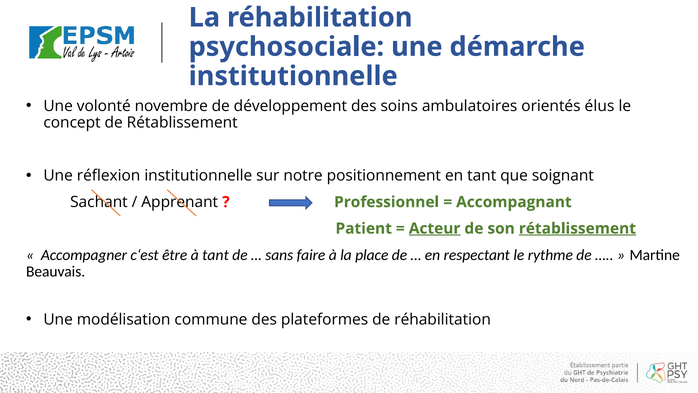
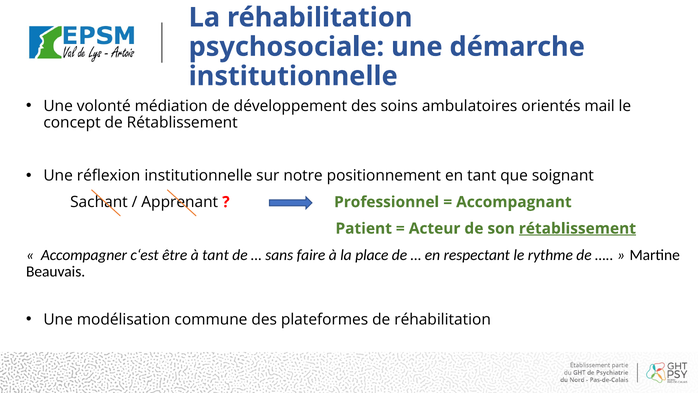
novembre: novembre -> médiation
élus: élus -> mail
Acteur underline: present -> none
